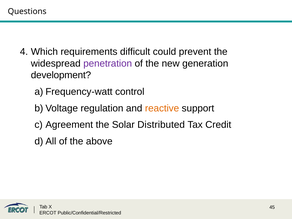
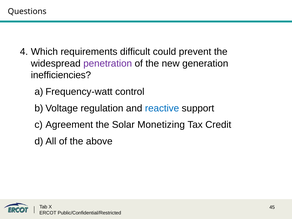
development: development -> inefficiencies
reactive colour: orange -> blue
Distributed: Distributed -> Monetizing
